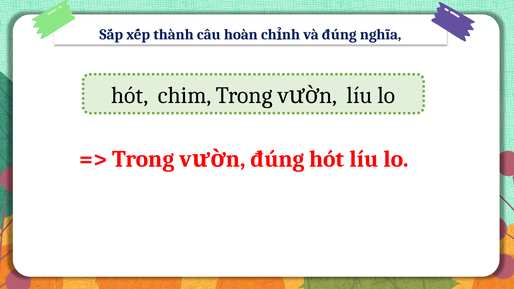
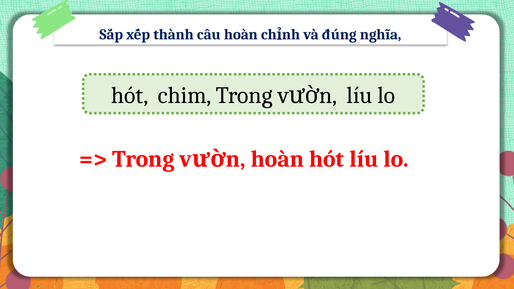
đúng at (277, 159): đúng -> hoàn
